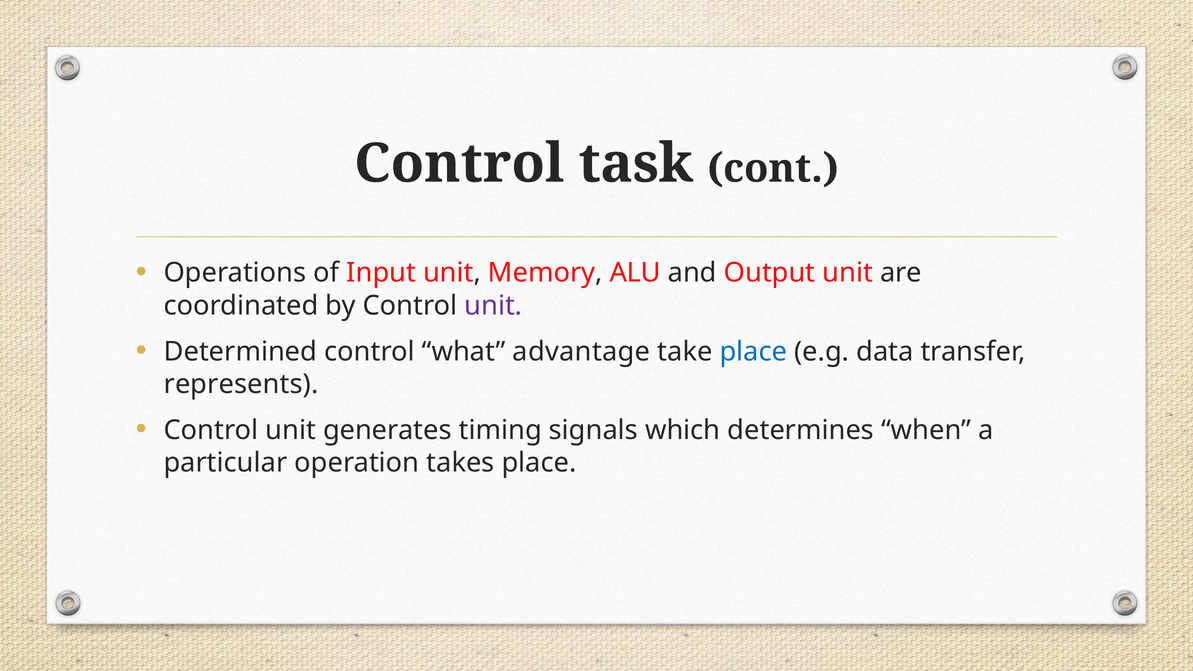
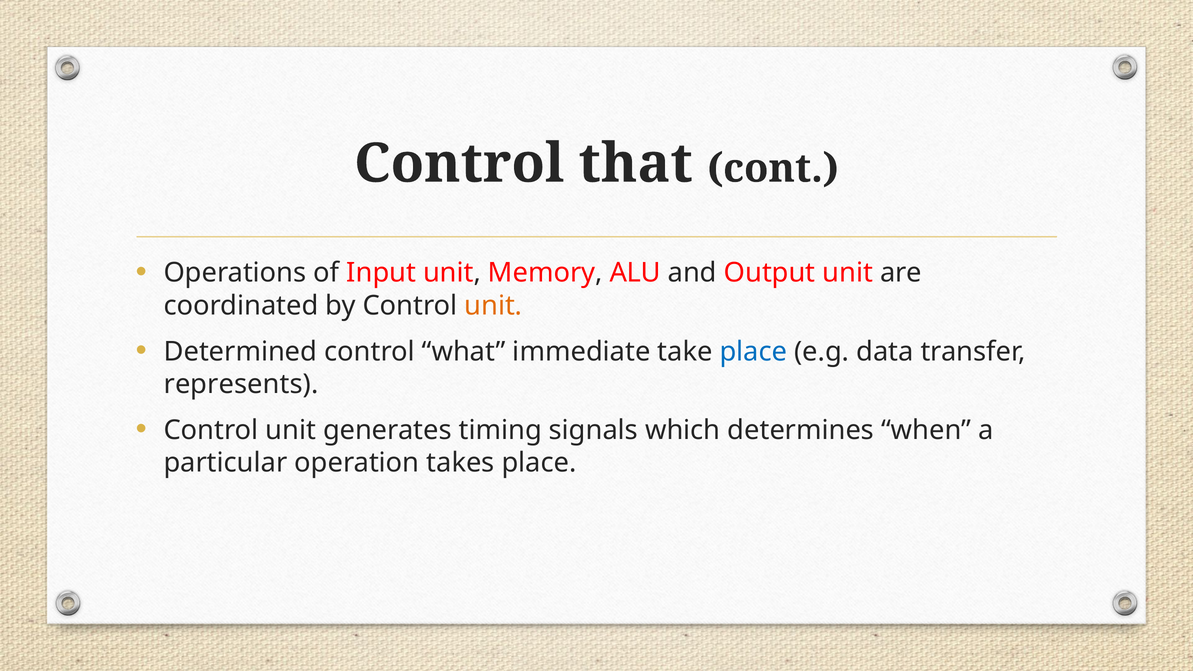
task: task -> that
unit at (493, 306) colour: purple -> orange
advantage: advantage -> immediate
